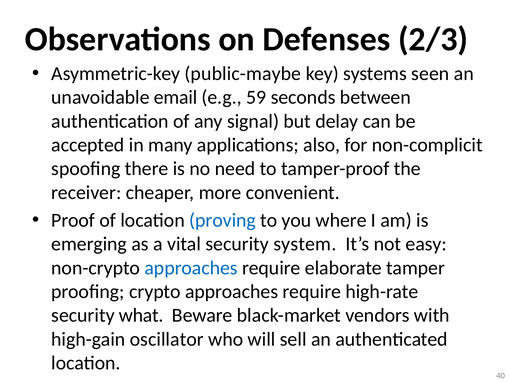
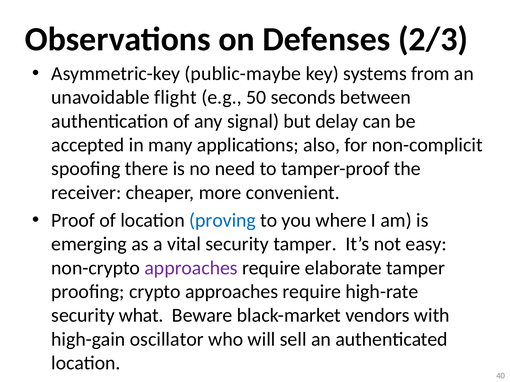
seen: seen -> from
email: email -> flight
59: 59 -> 50
security system: system -> tamper
approaches at (191, 268) colour: blue -> purple
